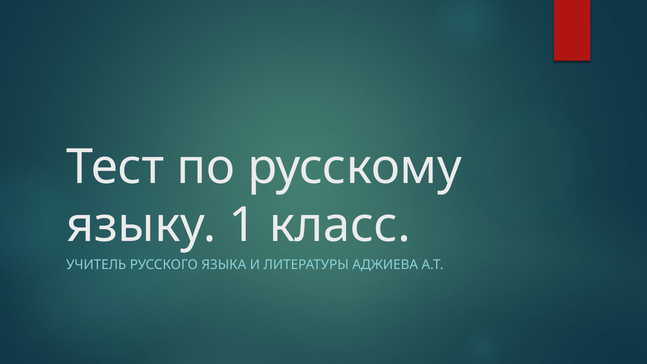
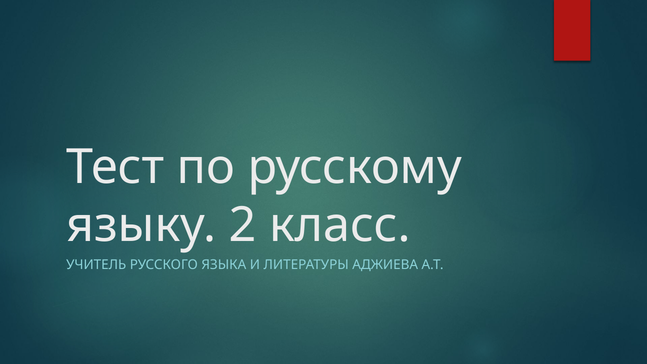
1: 1 -> 2
